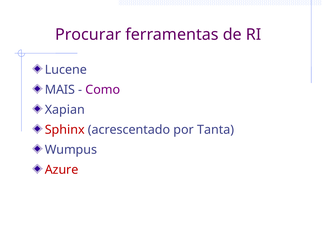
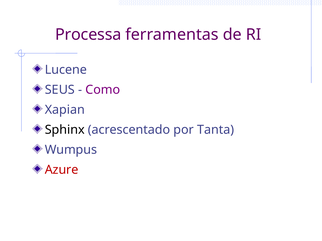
Procurar: Procurar -> Processa
MAIS: MAIS -> SEUS
Sphinx colour: red -> black
